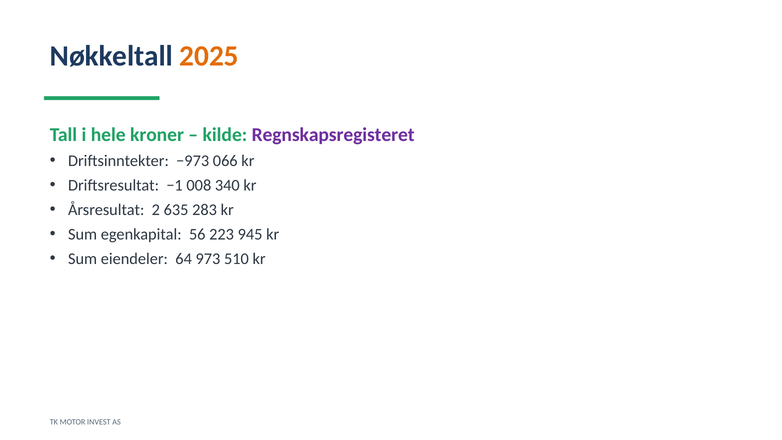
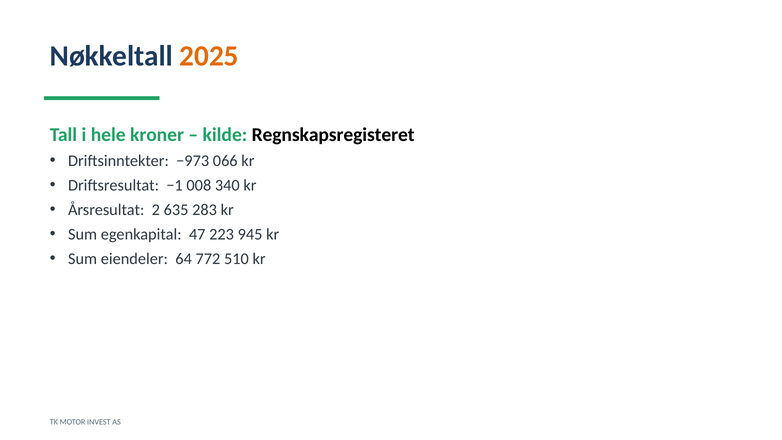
Regnskapsregisteret colour: purple -> black
56: 56 -> 47
973: 973 -> 772
